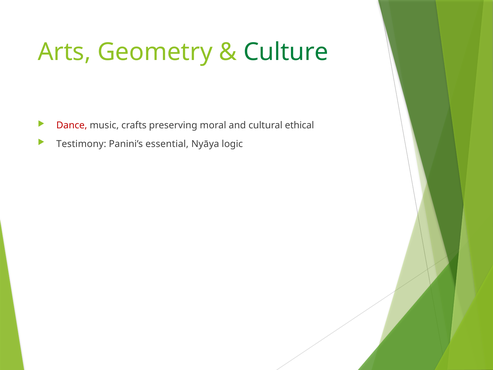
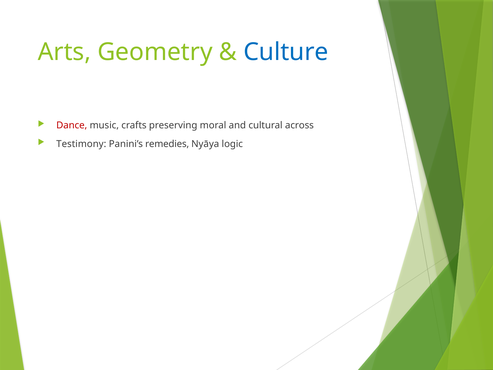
Culture colour: green -> blue
ethical: ethical -> across
essential: essential -> remedies
